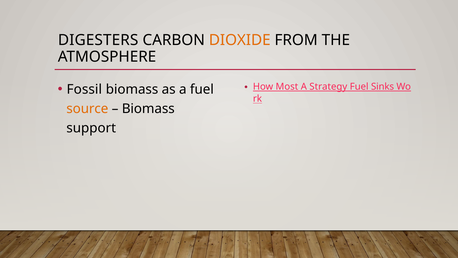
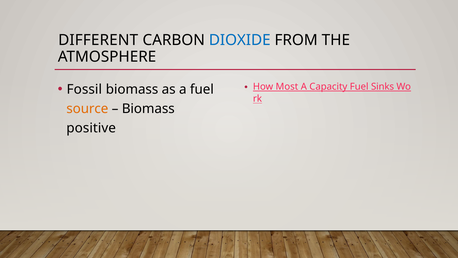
DIGESTERS: DIGESTERS -> DIFFERENT
DIOXIDE colour: orange -> blue
Strategy: Strategy -> Capacity
support: support -> positive
